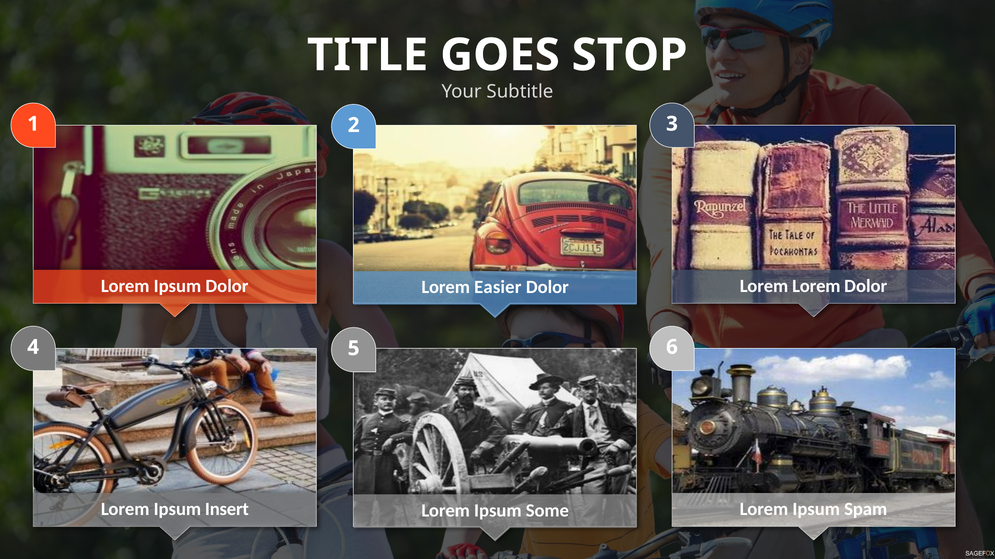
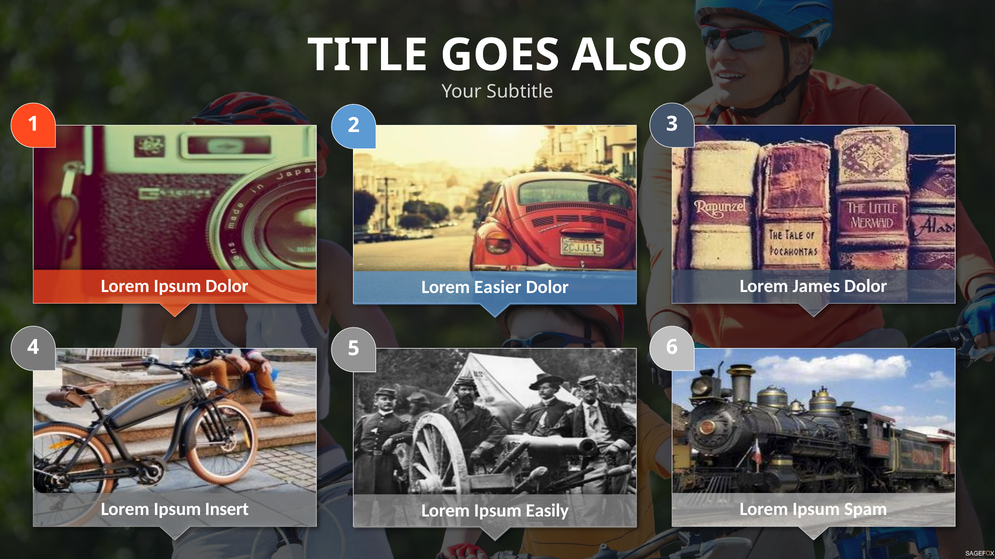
STOP: STOP -> ALSO
Lorem Lorem: Lorem -> James
Some: Some -> Easily
